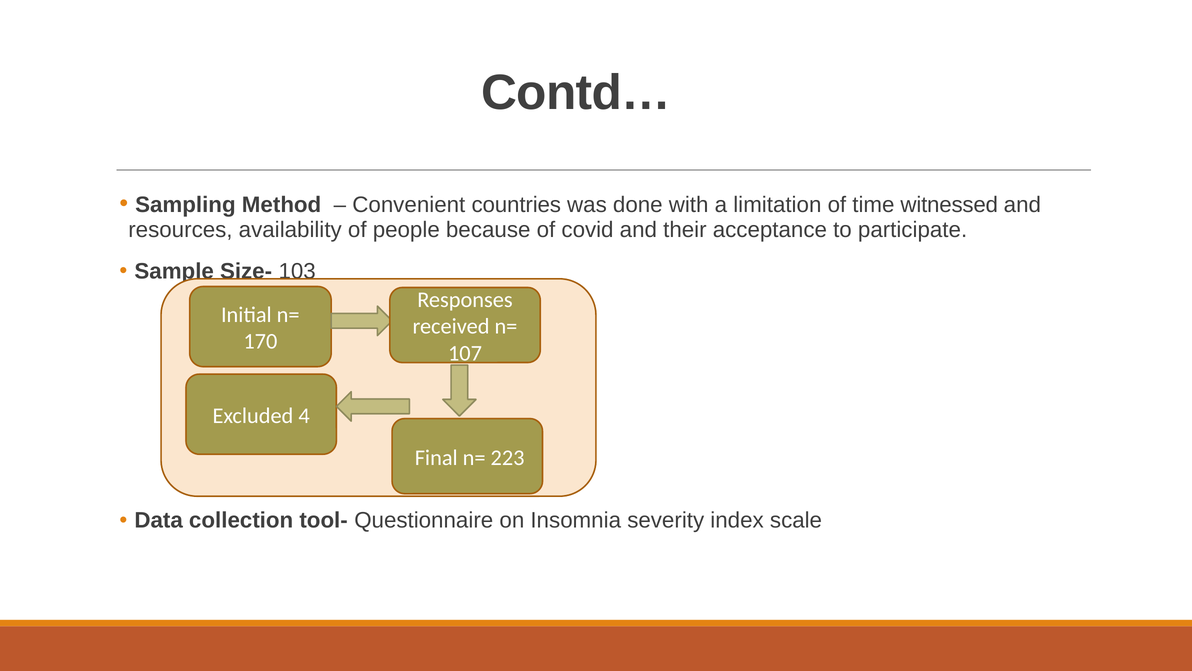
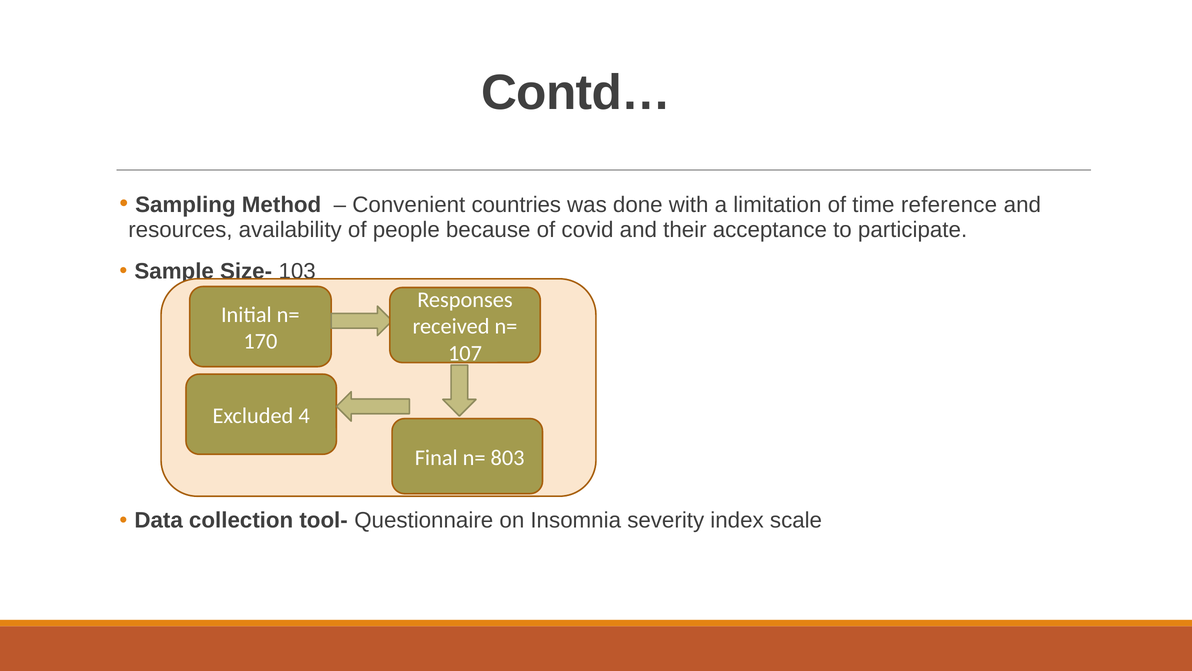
witnessed: witnessed -> reference
223: 223 -> 803
